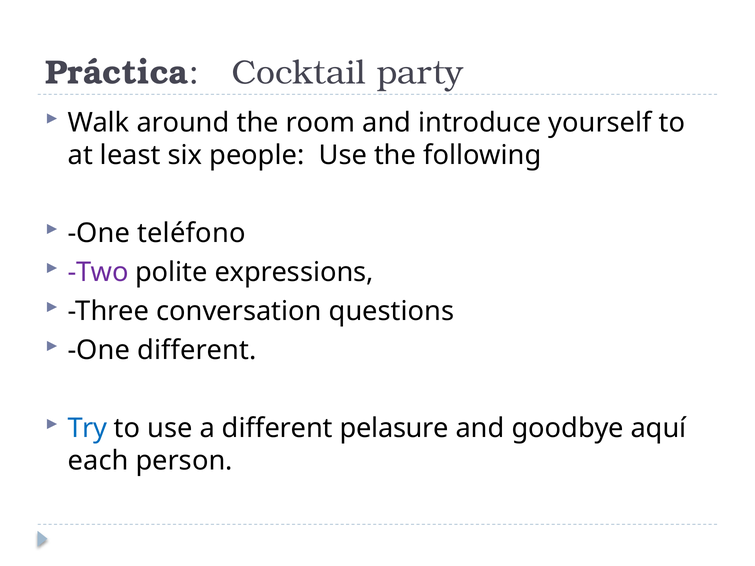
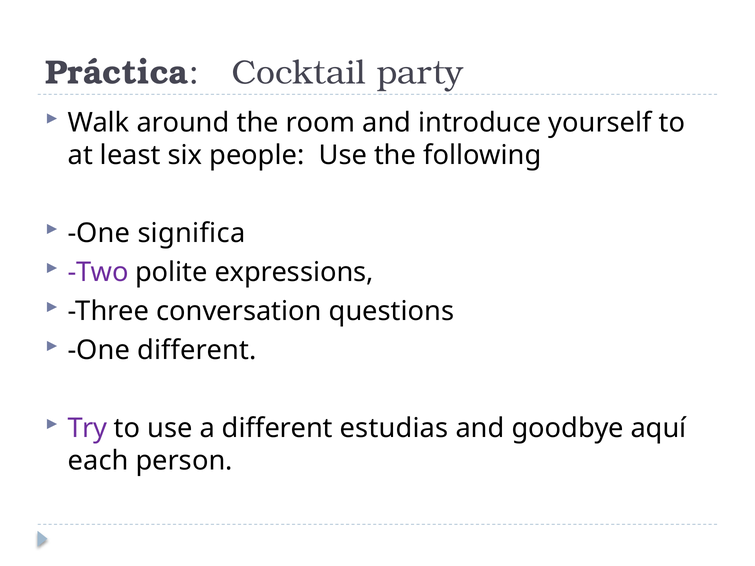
teléfono: teléfono -> significa
Try colour: blue -> purple
pelasure: pelasure -> estudias
